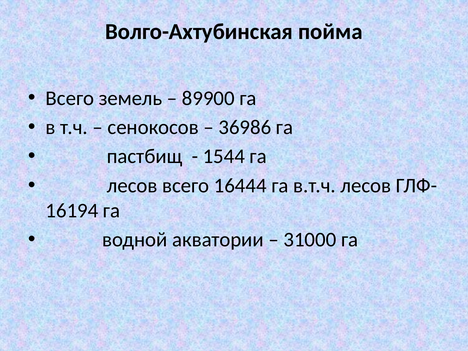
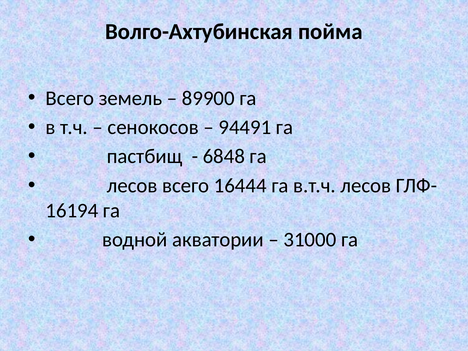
36986: 36986 -> 94491
1544: 1544 -> 6848
